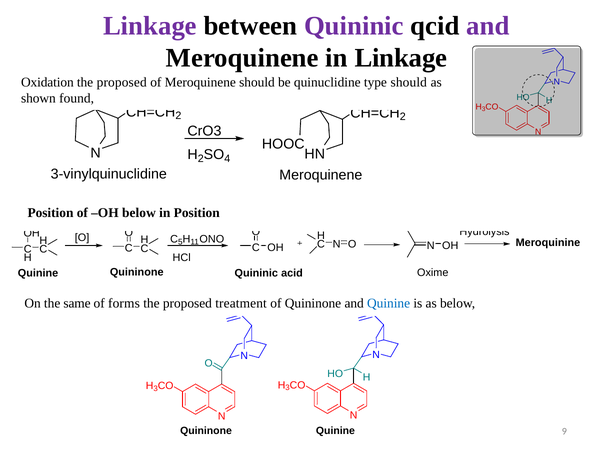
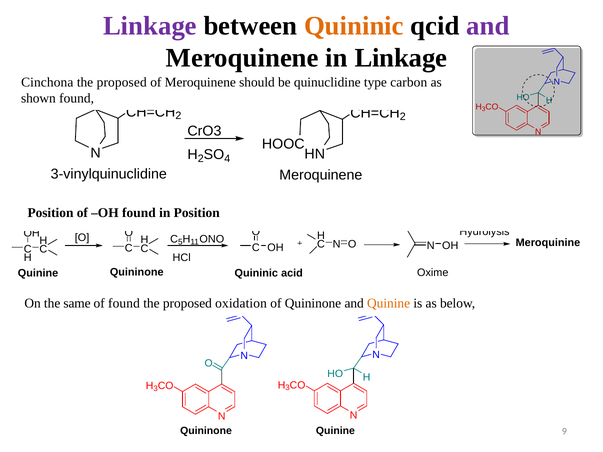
Quininic at (354, 26) colour: purple -> orange
Oxidation: Oxidation -> Cinchona
type should: should -> carbon
OH below: below -> found
of forms: forms -> found
treatment: treatment -> oxidation
Quinine at (389, 303) colour: blue -> orange
